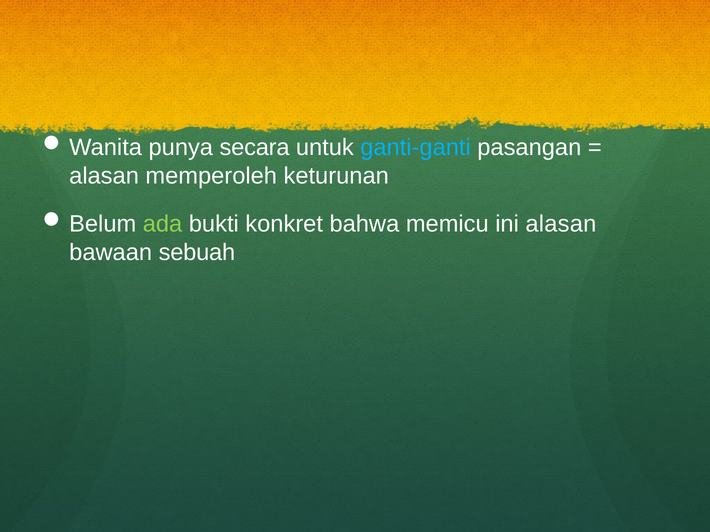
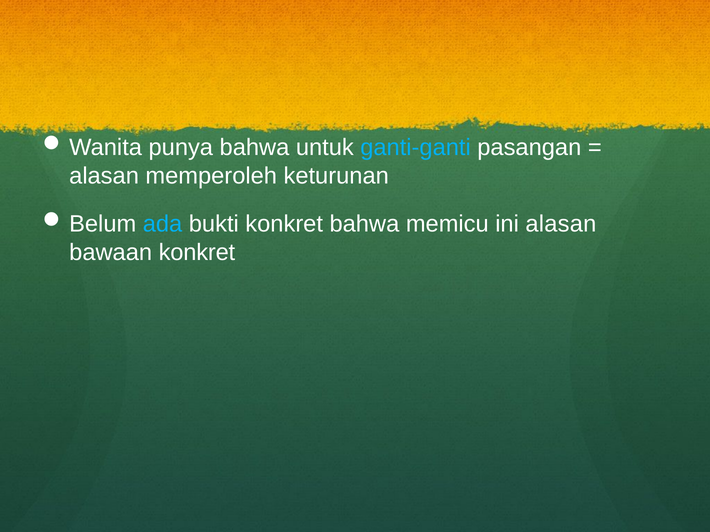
punya secara: secara -> bahwa
ada colour: light green -> light blue
bawaan sebuah: sebuah -> konkret
